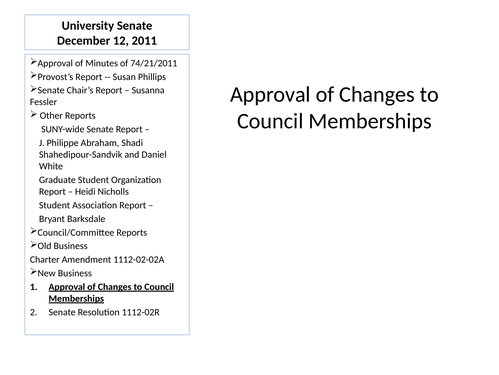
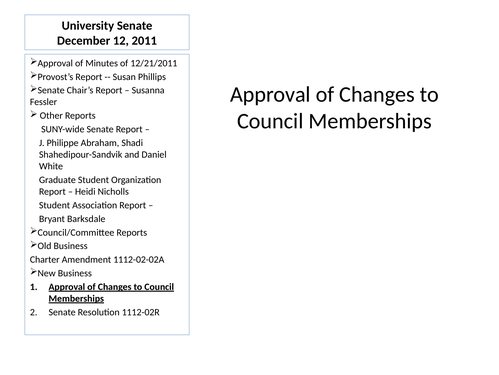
74/21/2011: 74/21/2011 -> 12/21/2011
